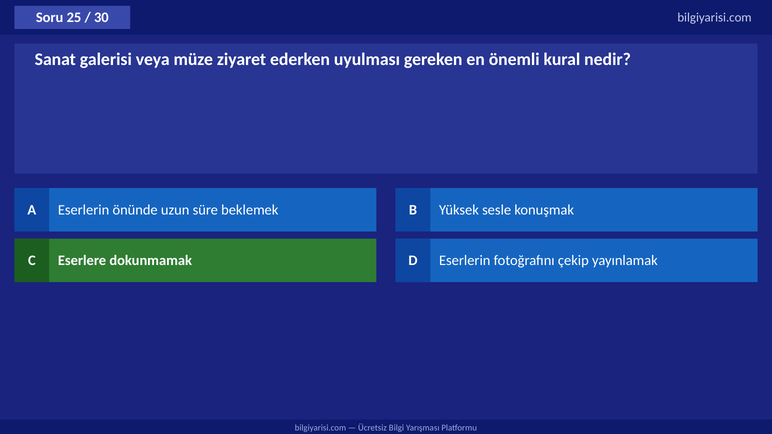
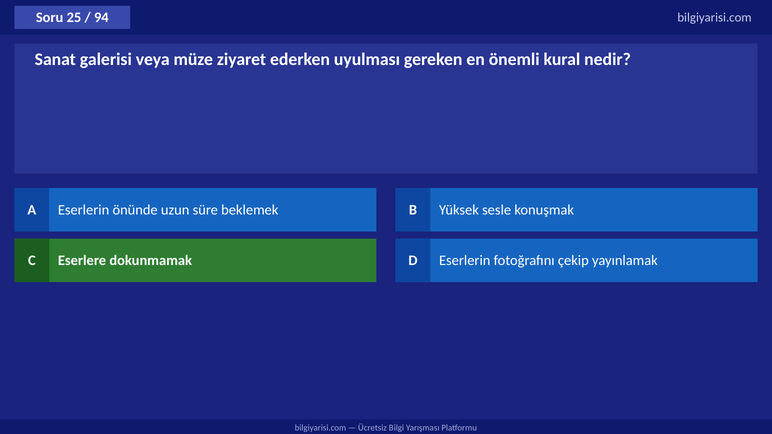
30: 30 -> 94
